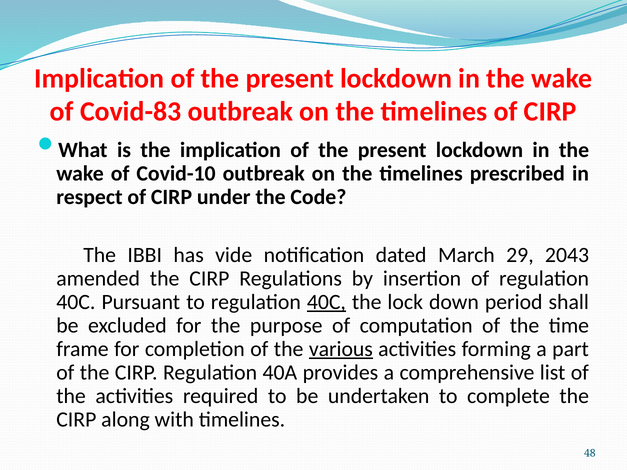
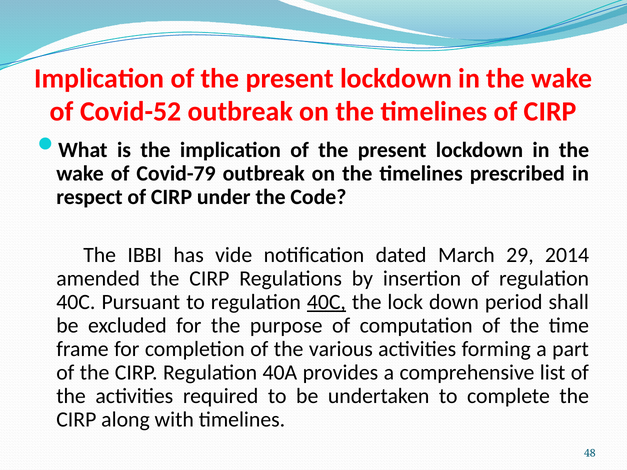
Covid-83: Covid-83 -> Covid-52
Covid-10: Covid-10 -> Covid-79
2043: 2043 -> 2014
various underline: present -> none
